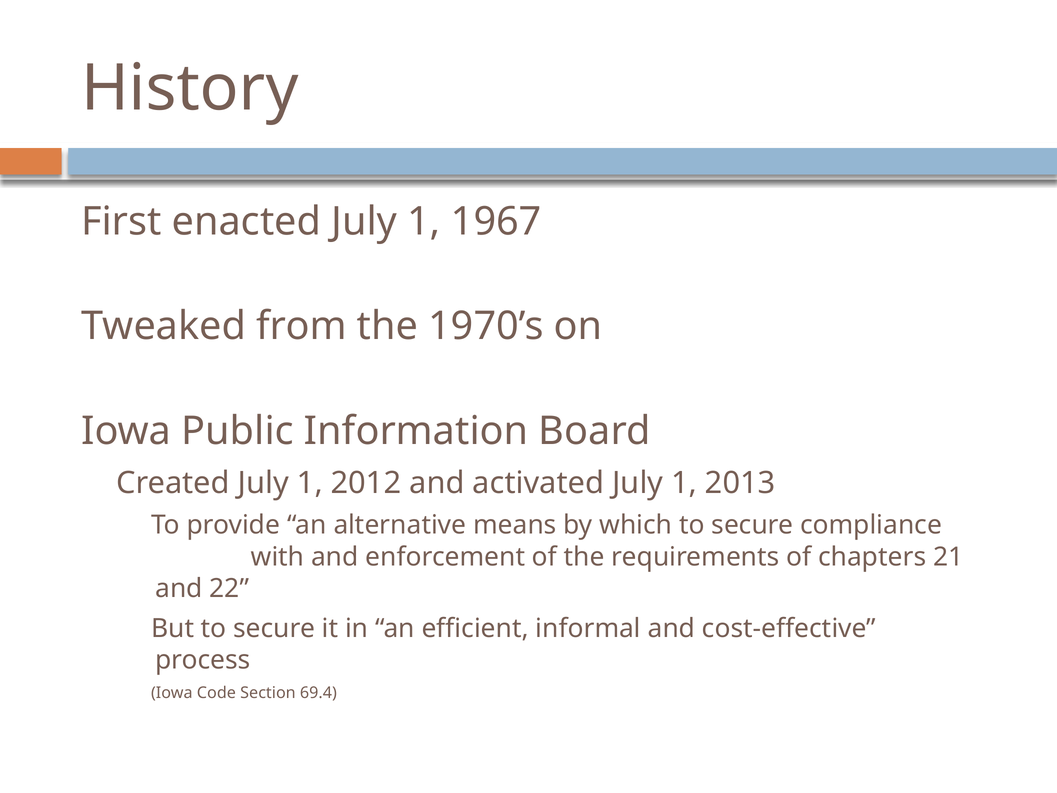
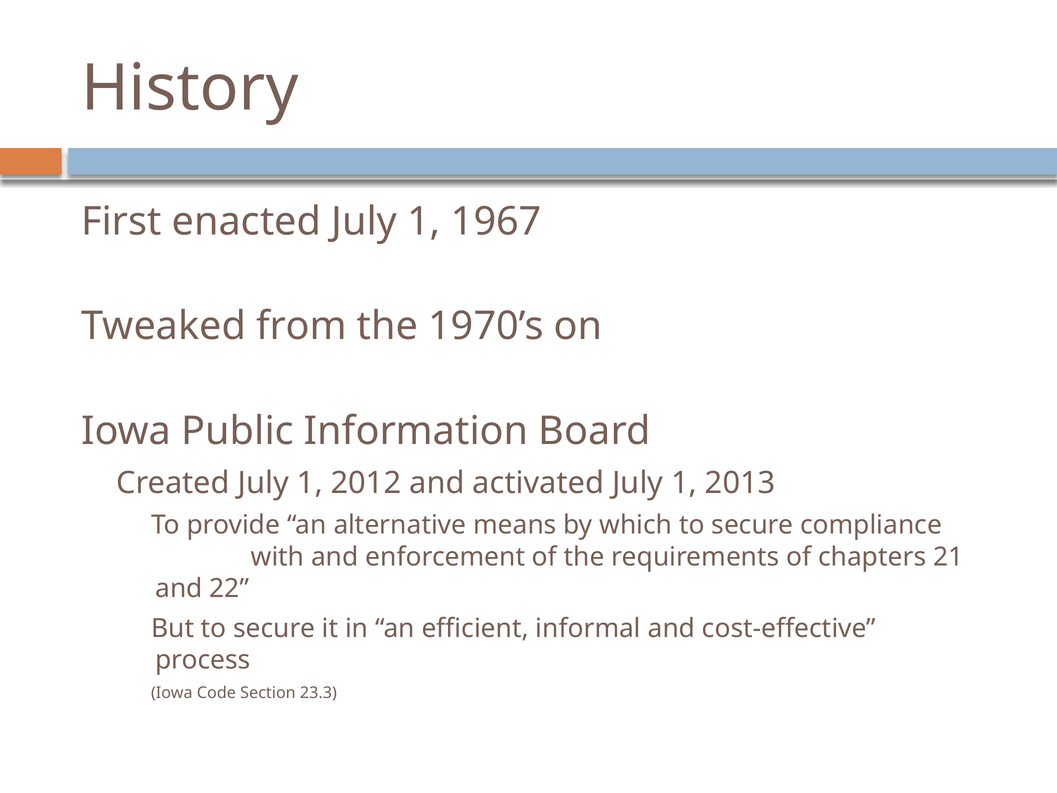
69.4: 69.4 -> 23.3
